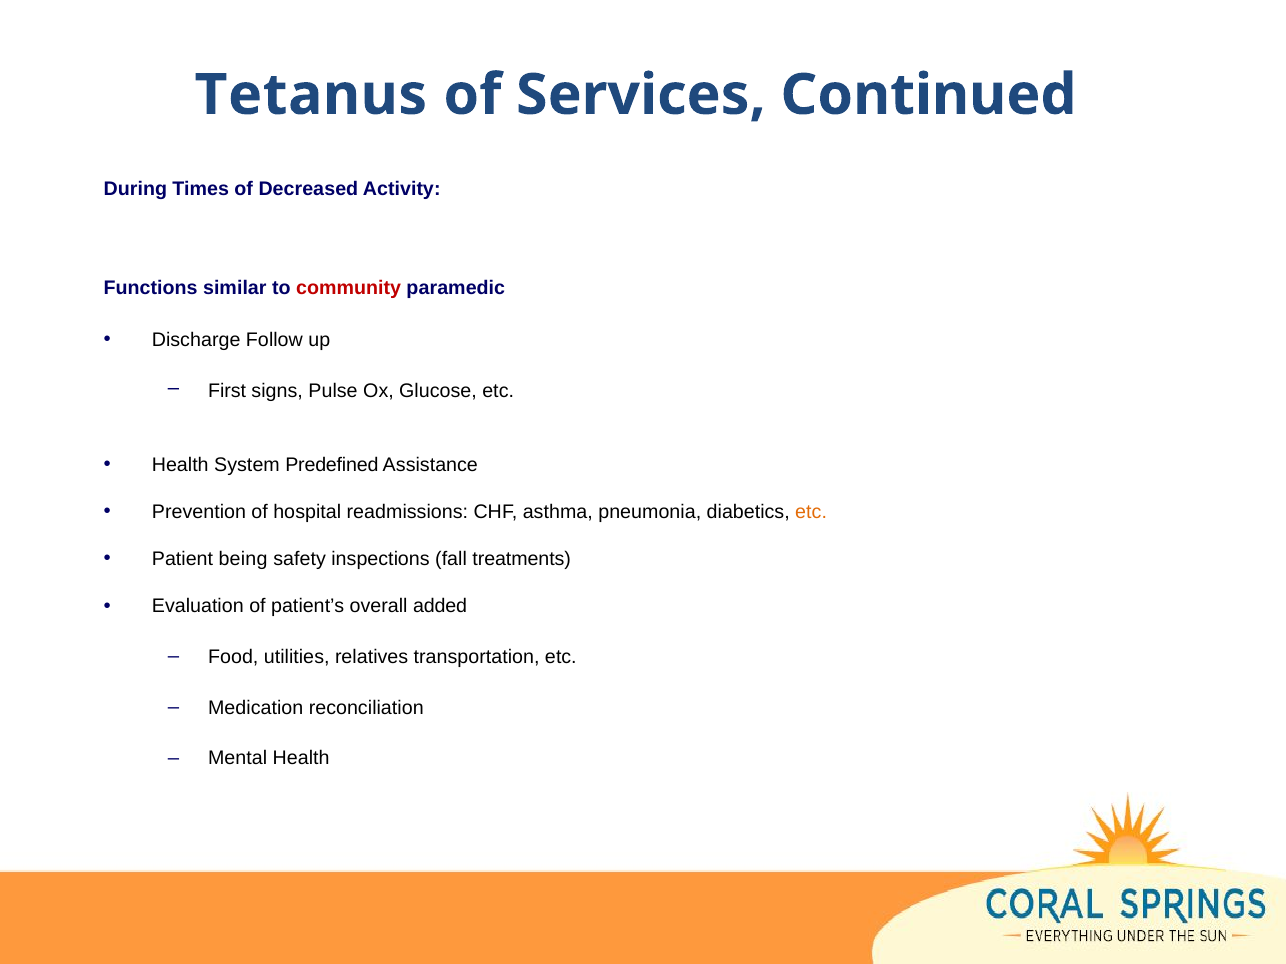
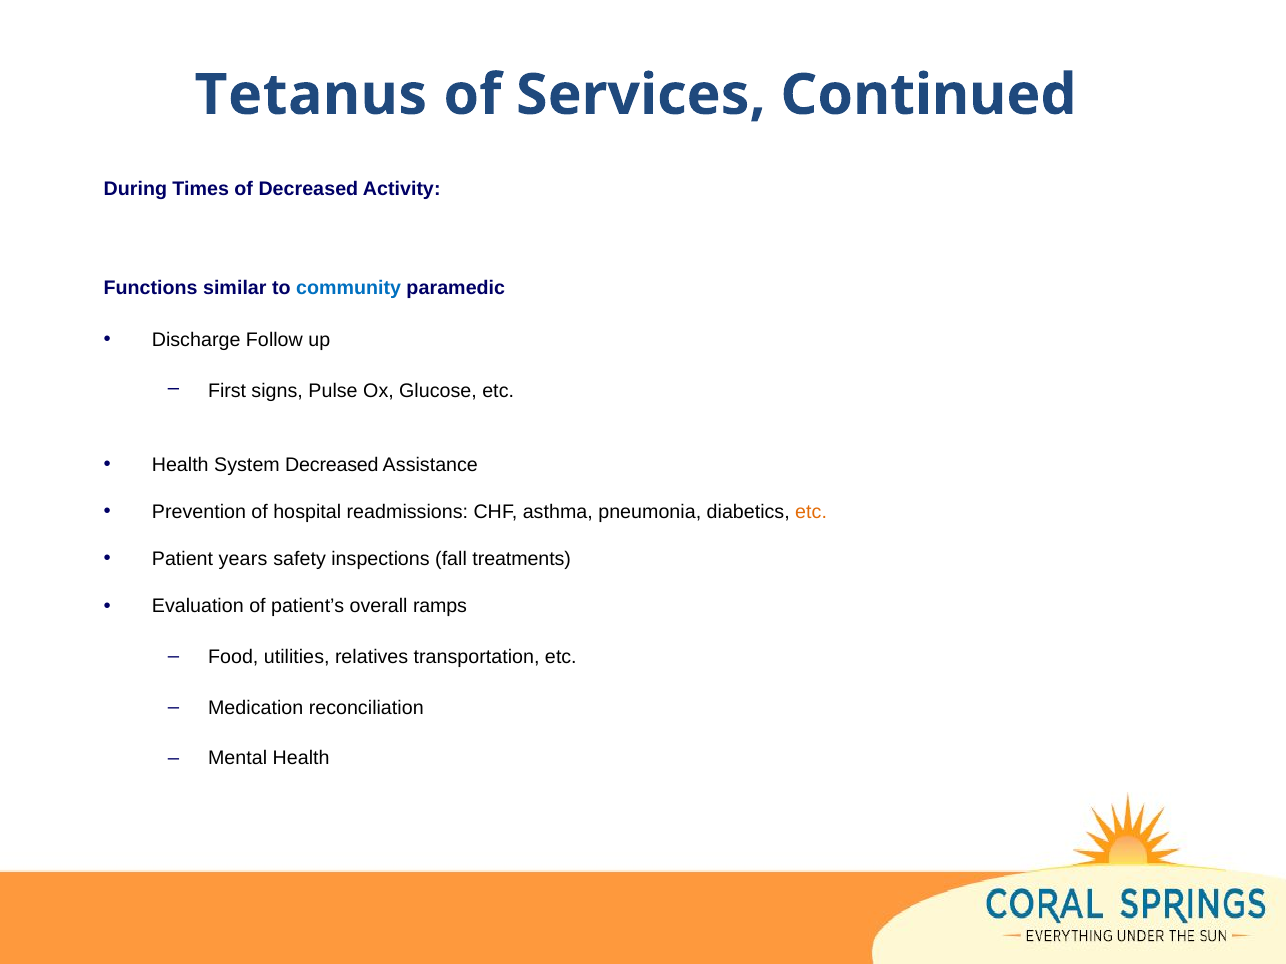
community colour: red -> blue
System Predefined: Predefined -> Decreased
being: being -> years
added: added -> ramps
